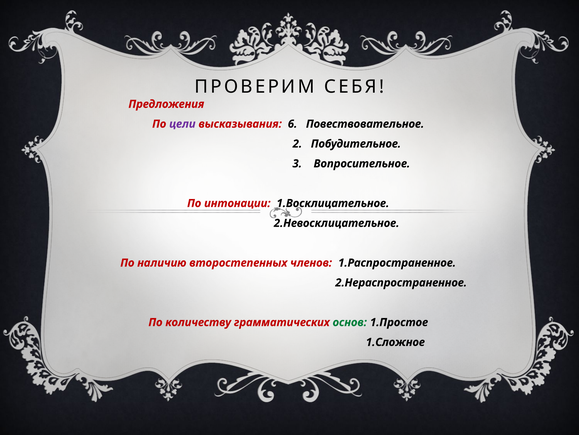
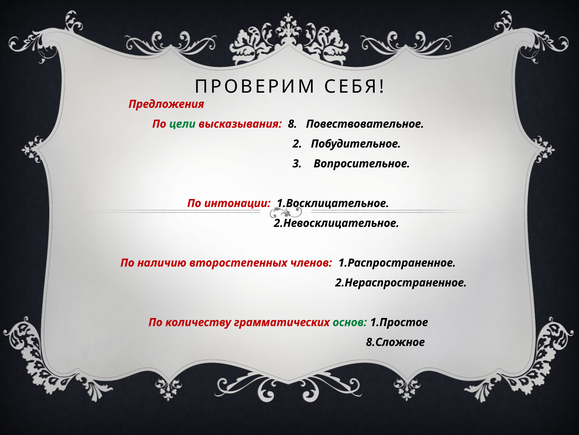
цели colour: purple -> green
6: 6 -> 8
1.Сложное: 1.Сложное -> 8.Сложное
